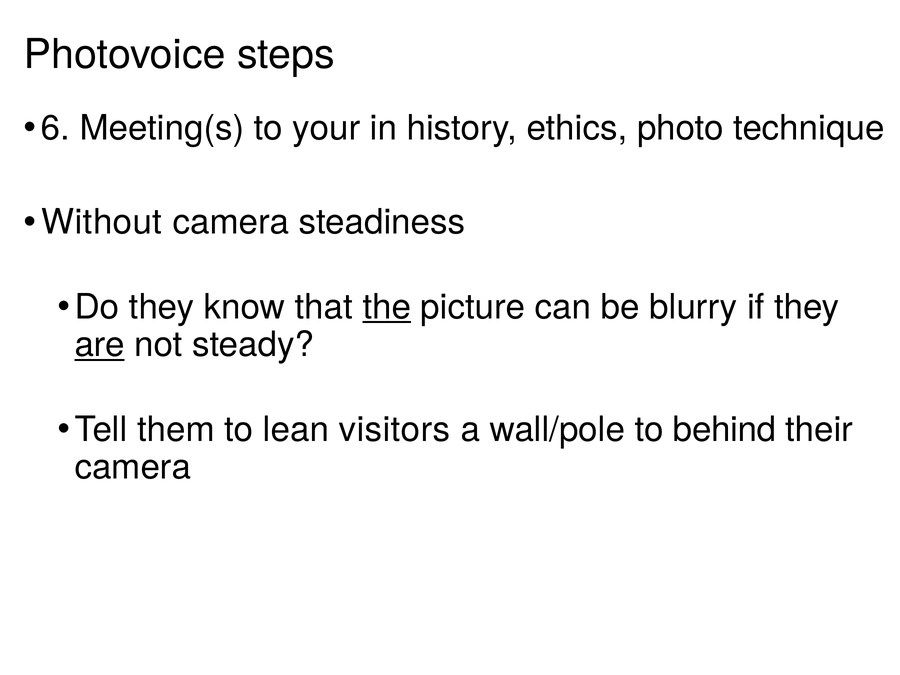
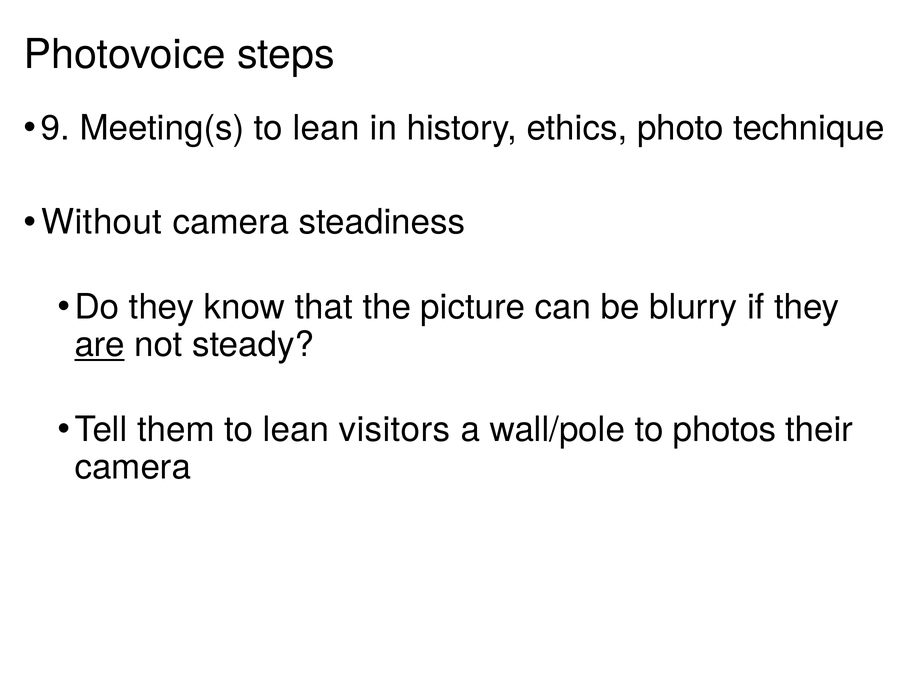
6: 6 -> 9
Meeting(s to your: your -> lean
the underline: present -> none
behind: behind -> photos
